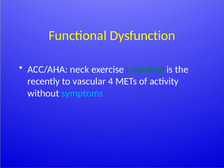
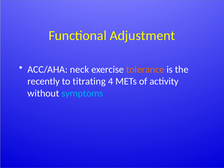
Dysfunction: Dysfunction -> Adjustment
tolerance colour: green -> orange
vascular: vascular -> titrating
